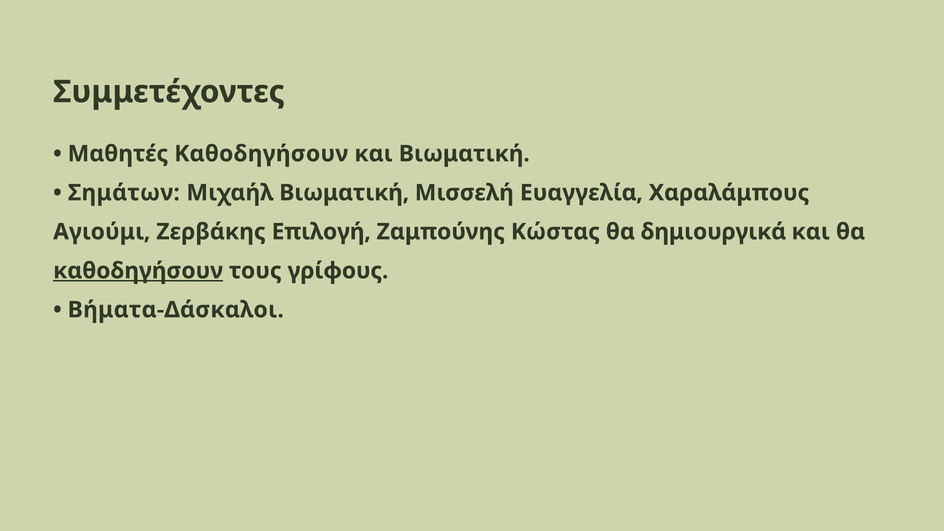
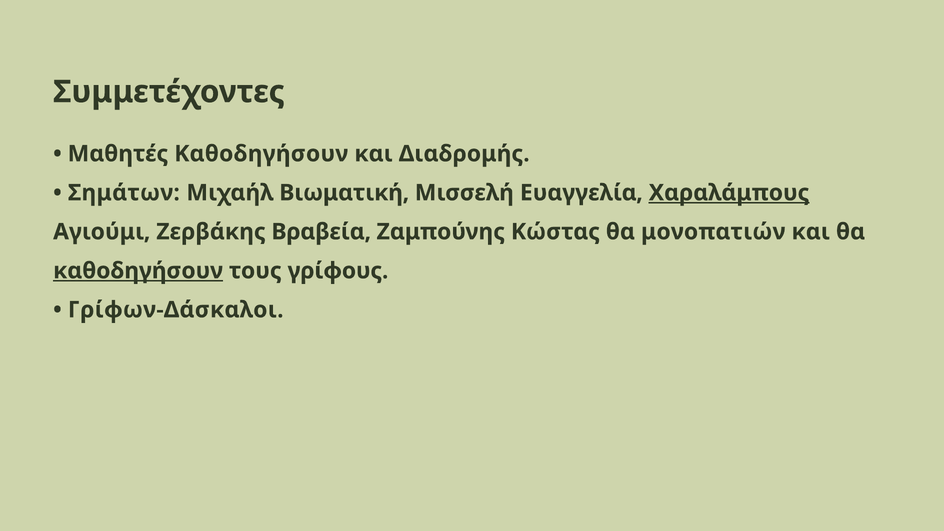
και Βιωματική: Βιωματική -> Διαδρομής
Χαραλάμπους underline: none -> present
Επιλογή: Επιλογή -> Βραβεία
δημιουργικά: δημιουργικά -> μονοπατιών
Βήματα-Δάσκαλοι: Βήματα-Δάσκαλοι -> Γρίφων-Δάσκαλοι
